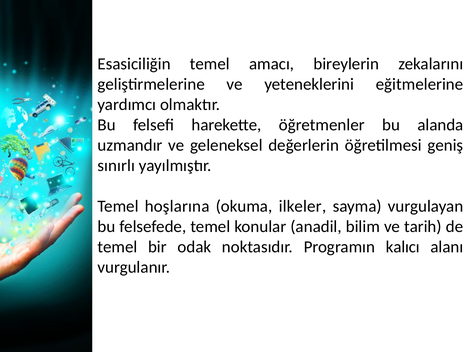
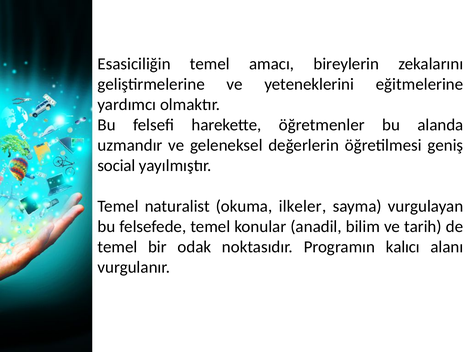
sınırlı: sınırlı -> social
hoşlarına: hoşlarına -> naturalist
